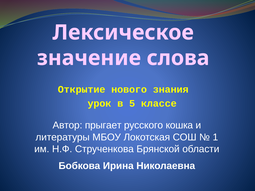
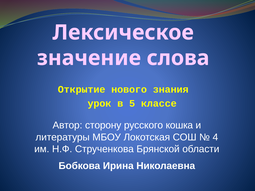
прыгает: прыгает -> сторону
1: 1 -> 4
